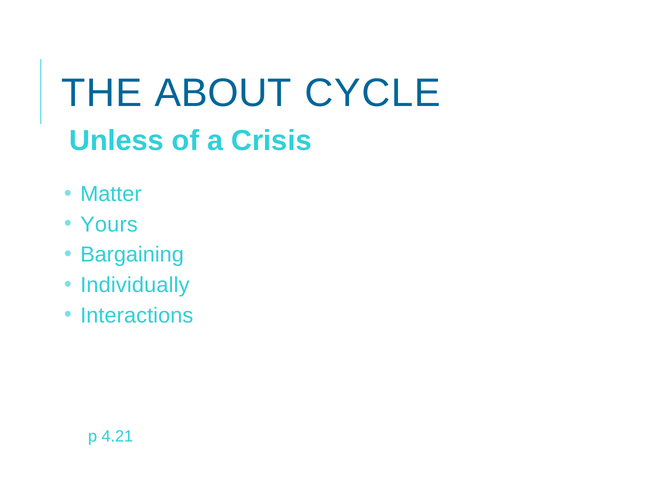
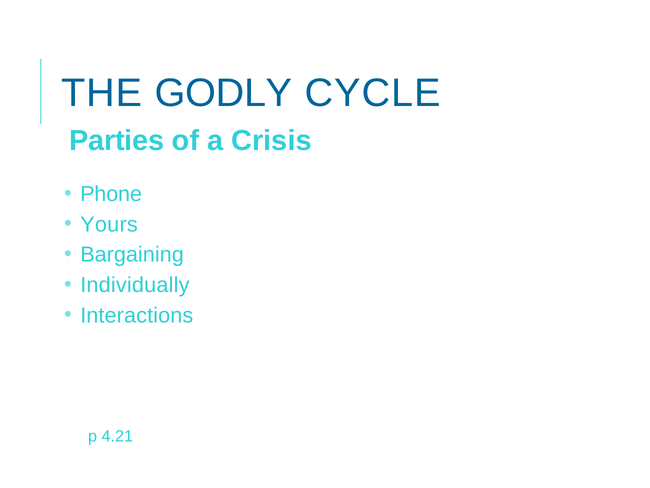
ABOUT: ABOUT -> GODLY
Unless: Unless -> Parties
Matter: Matter -> Phone
